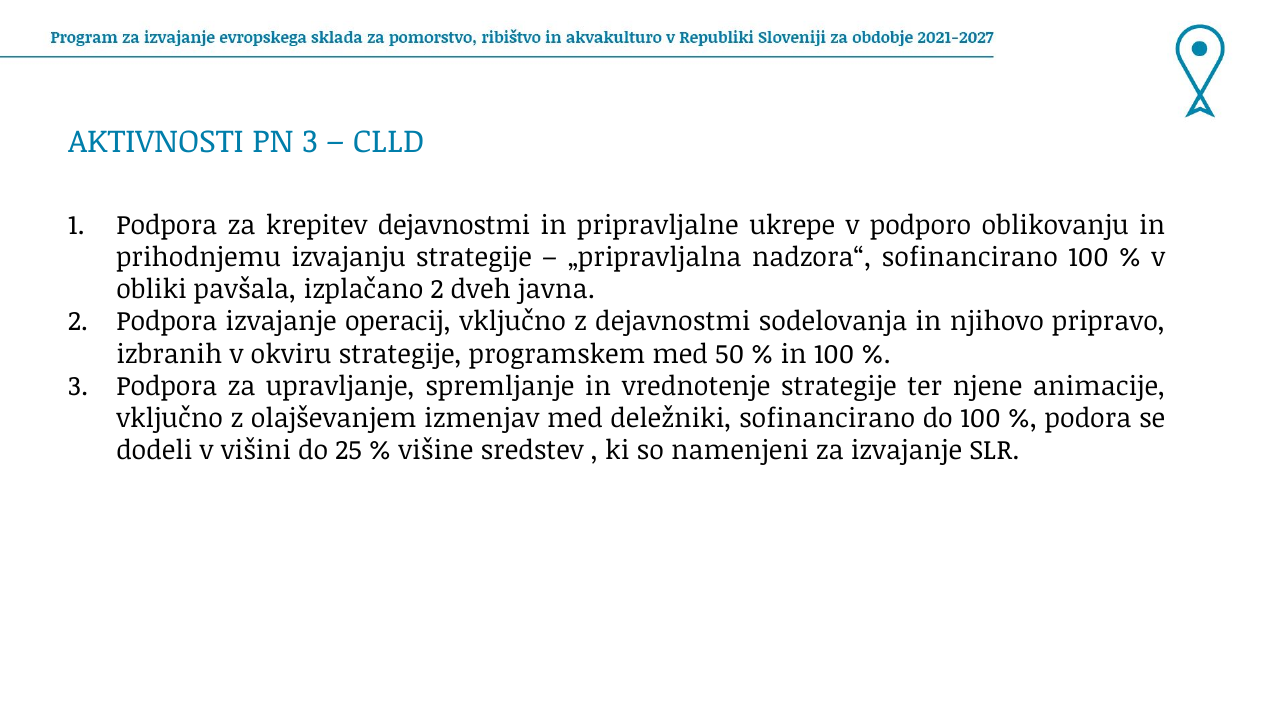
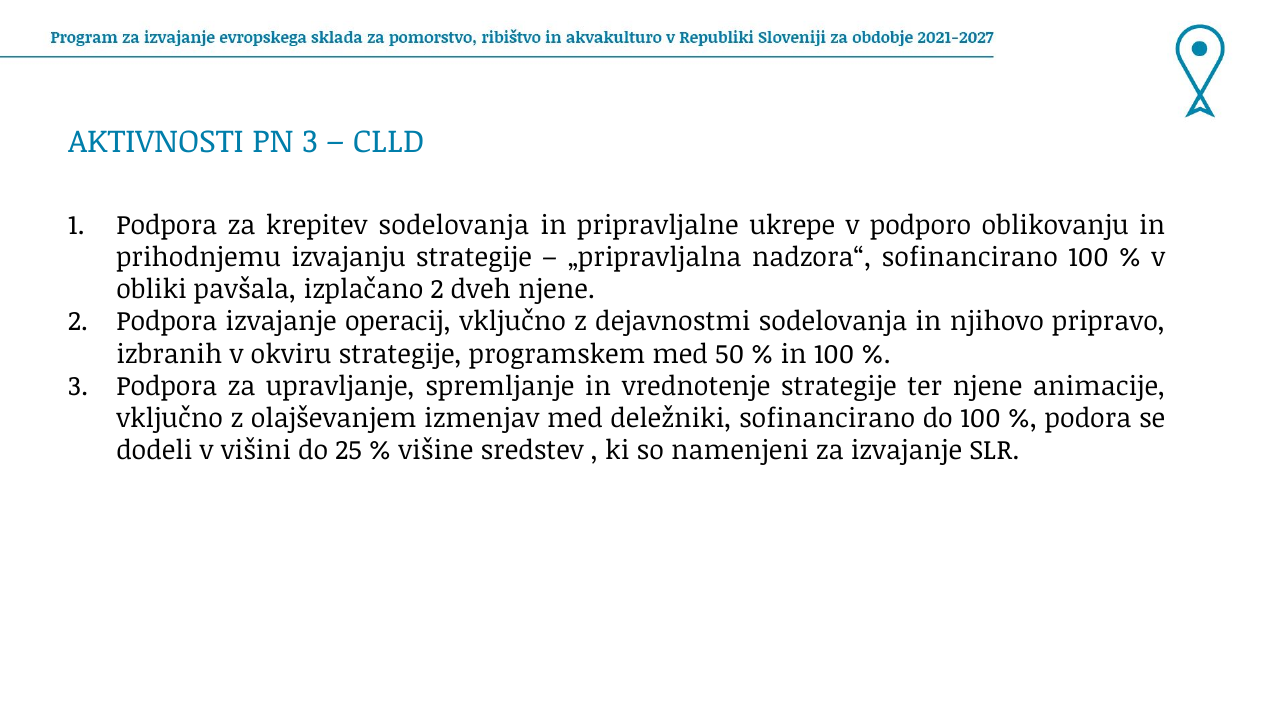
krepitev dejavnostmi: dejavnostmi -> sodelovanja
dveh javna: javna -> njene
